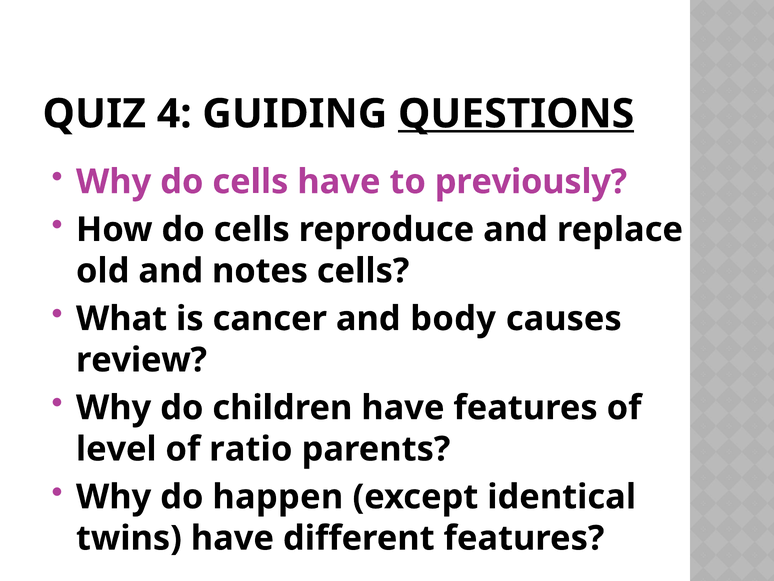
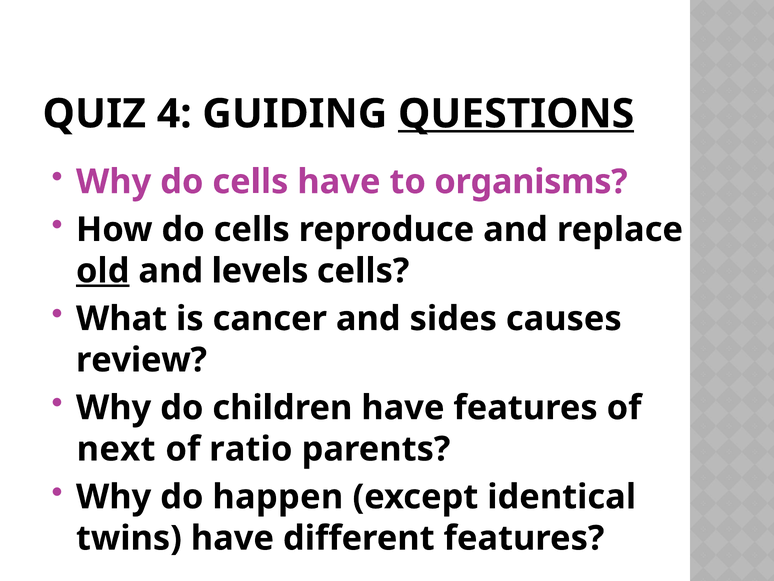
previously: previously -> organisms
old underline: none -> present
notes: notes -> levels
body: body -> sides
level: level -> next
